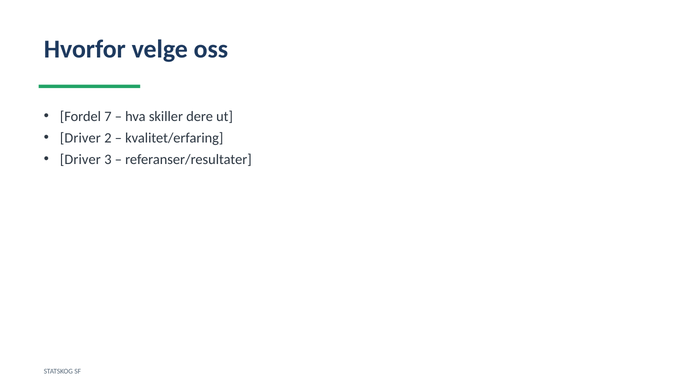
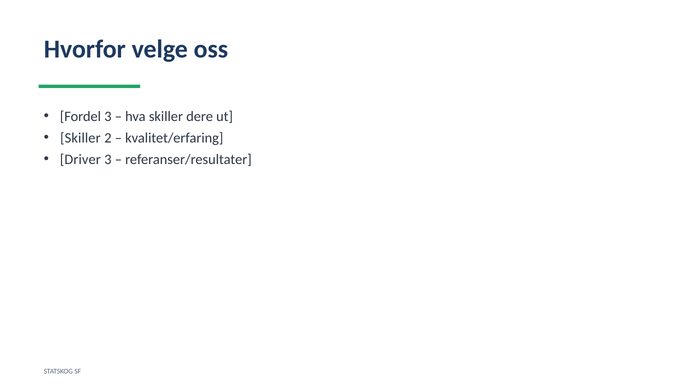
Fordel 7: 7 -> 3
Driver at (80, 138): Driver -> Skiller
